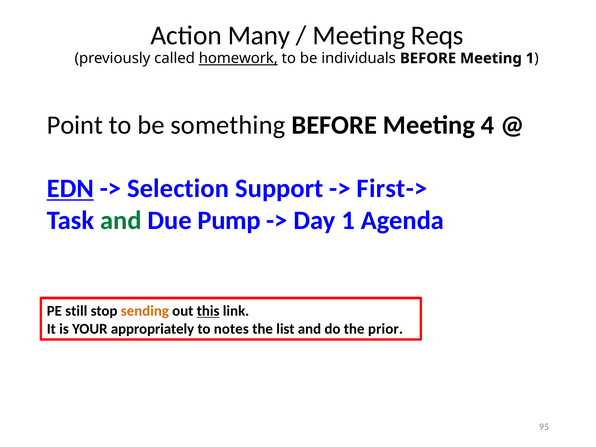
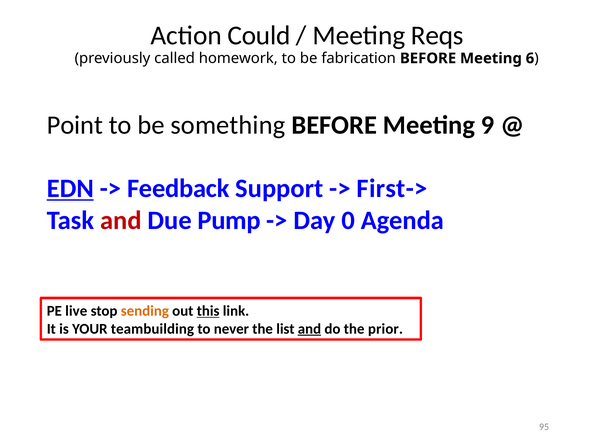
Many: Many -> Could
homework underline: present -> none
individuals: individuals -> fabrication
Meeting 1: 1 -> 6
4: 4 -> 9
Selection: Selection -> Feedback
and at (121, 220) colour: green -> red
Day 1: 1 -> 0
still: still -> live
appropriately: appropriately -> teambuilding
notes: notes -> never
and at (309, 329) underline: none -> present
